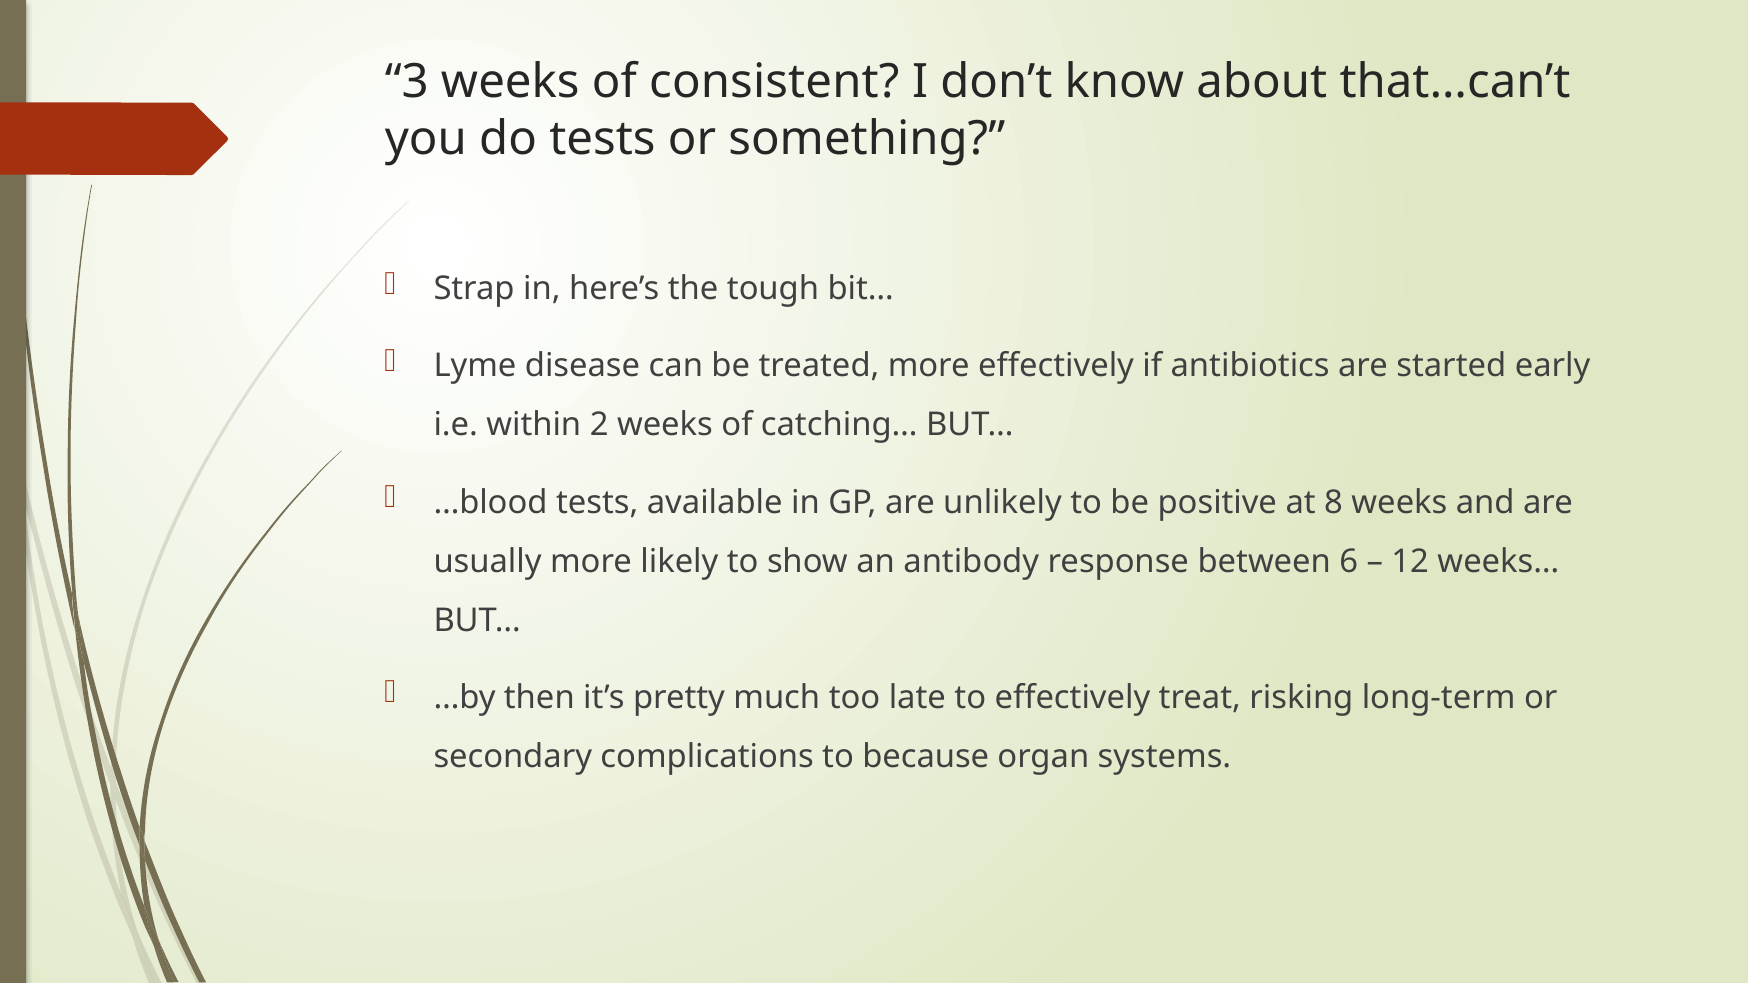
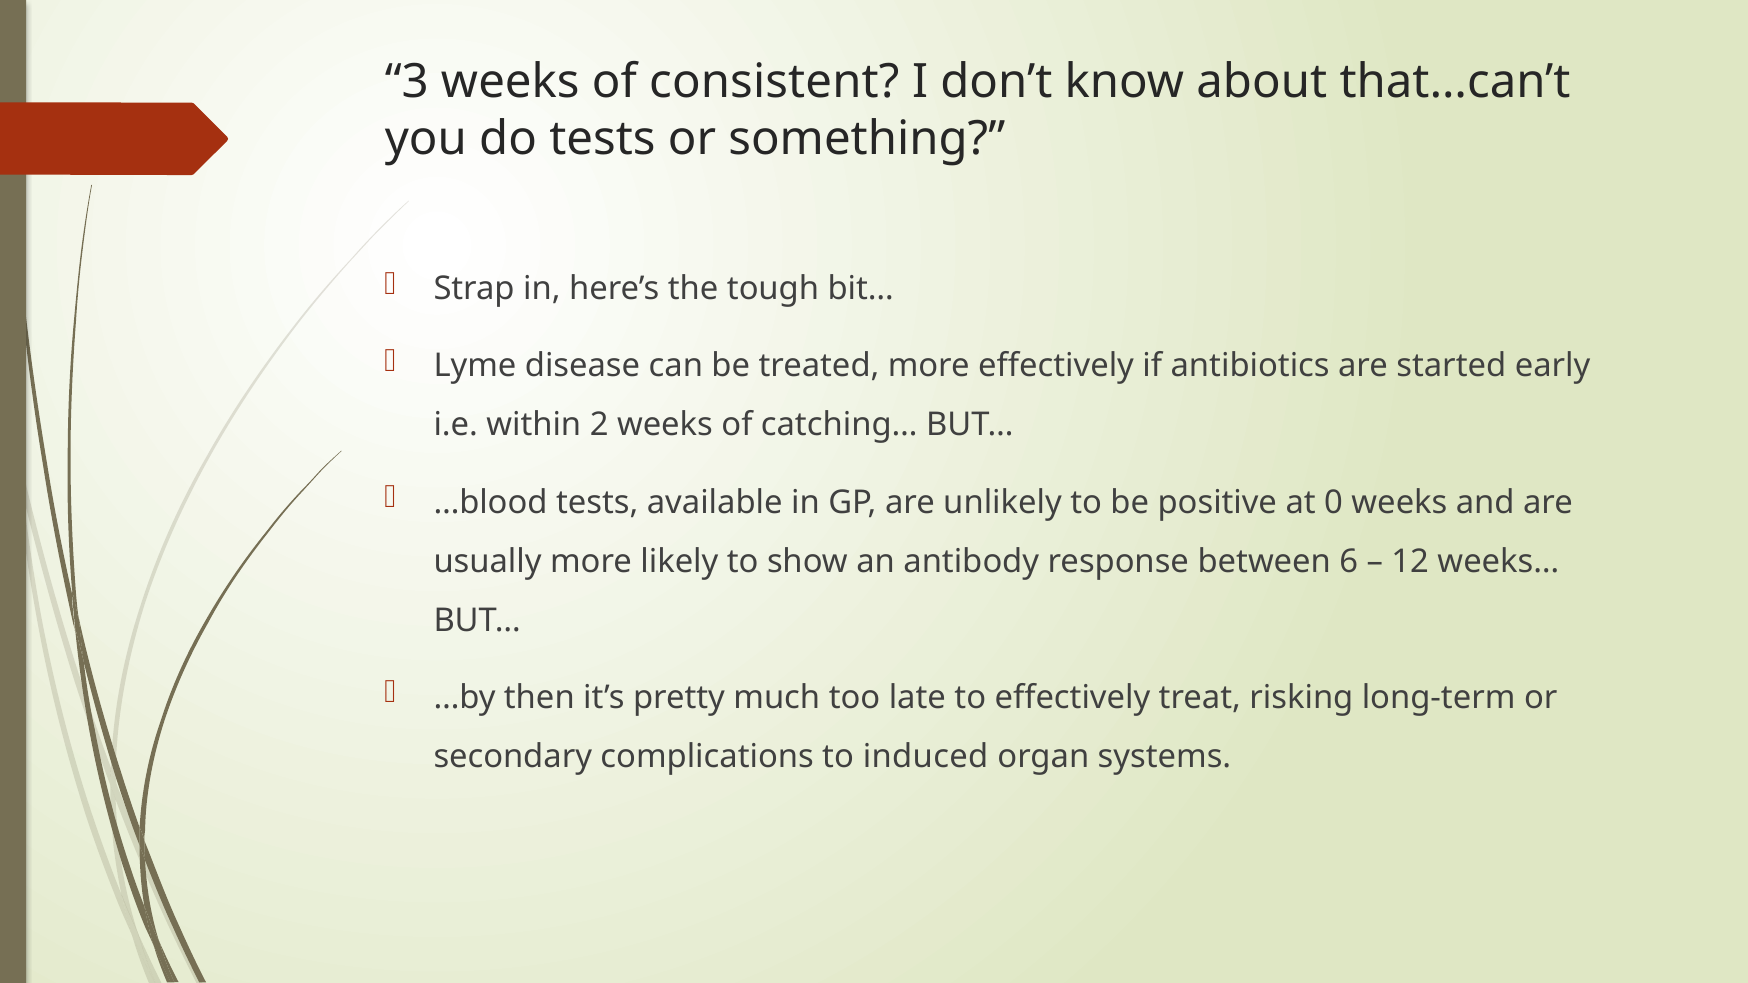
8: 8 -> 0
because: because -> induced
